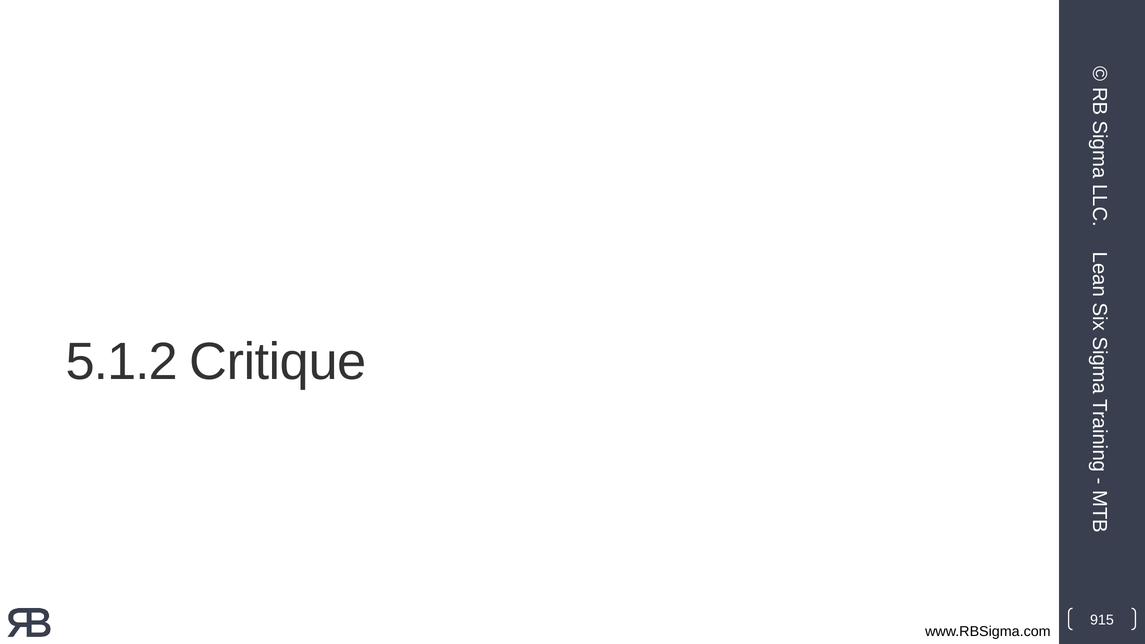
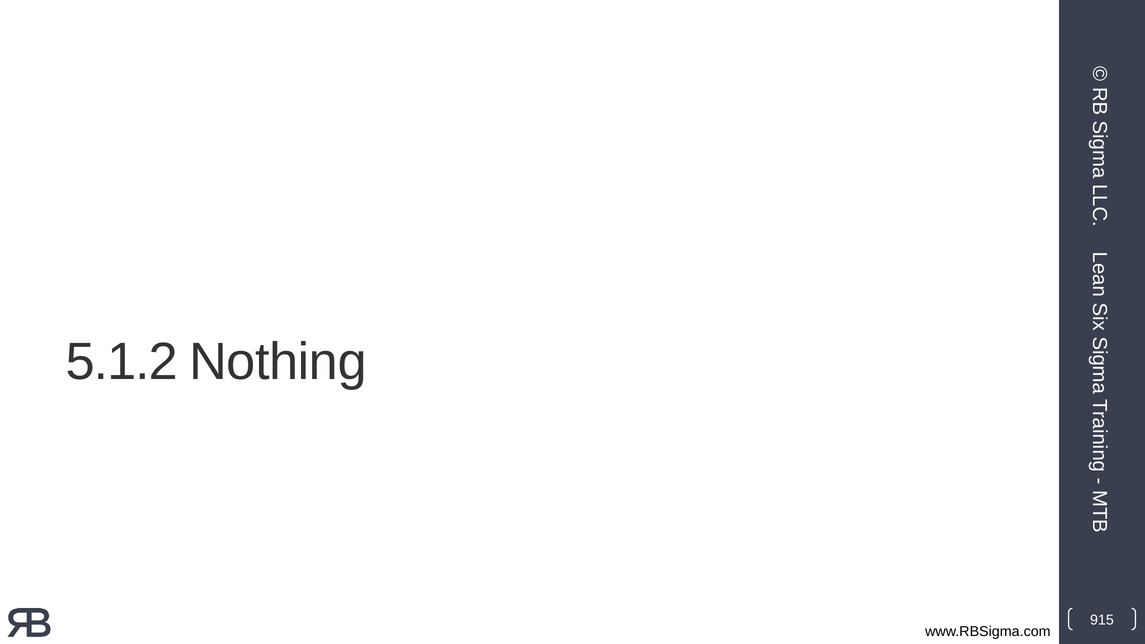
Critique: Critique -> Nothing
